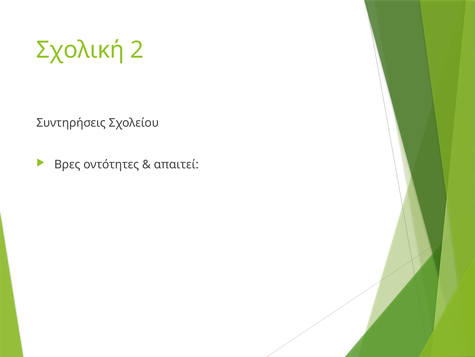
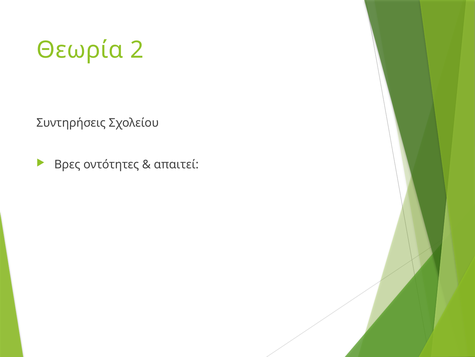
Σχολική: Σχολική -> Θεωρία
